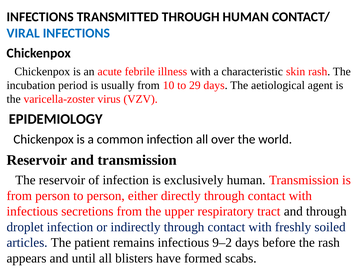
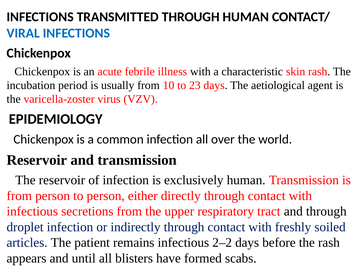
29: 29 -> 23
9–2: 9–2 -> 2–2
